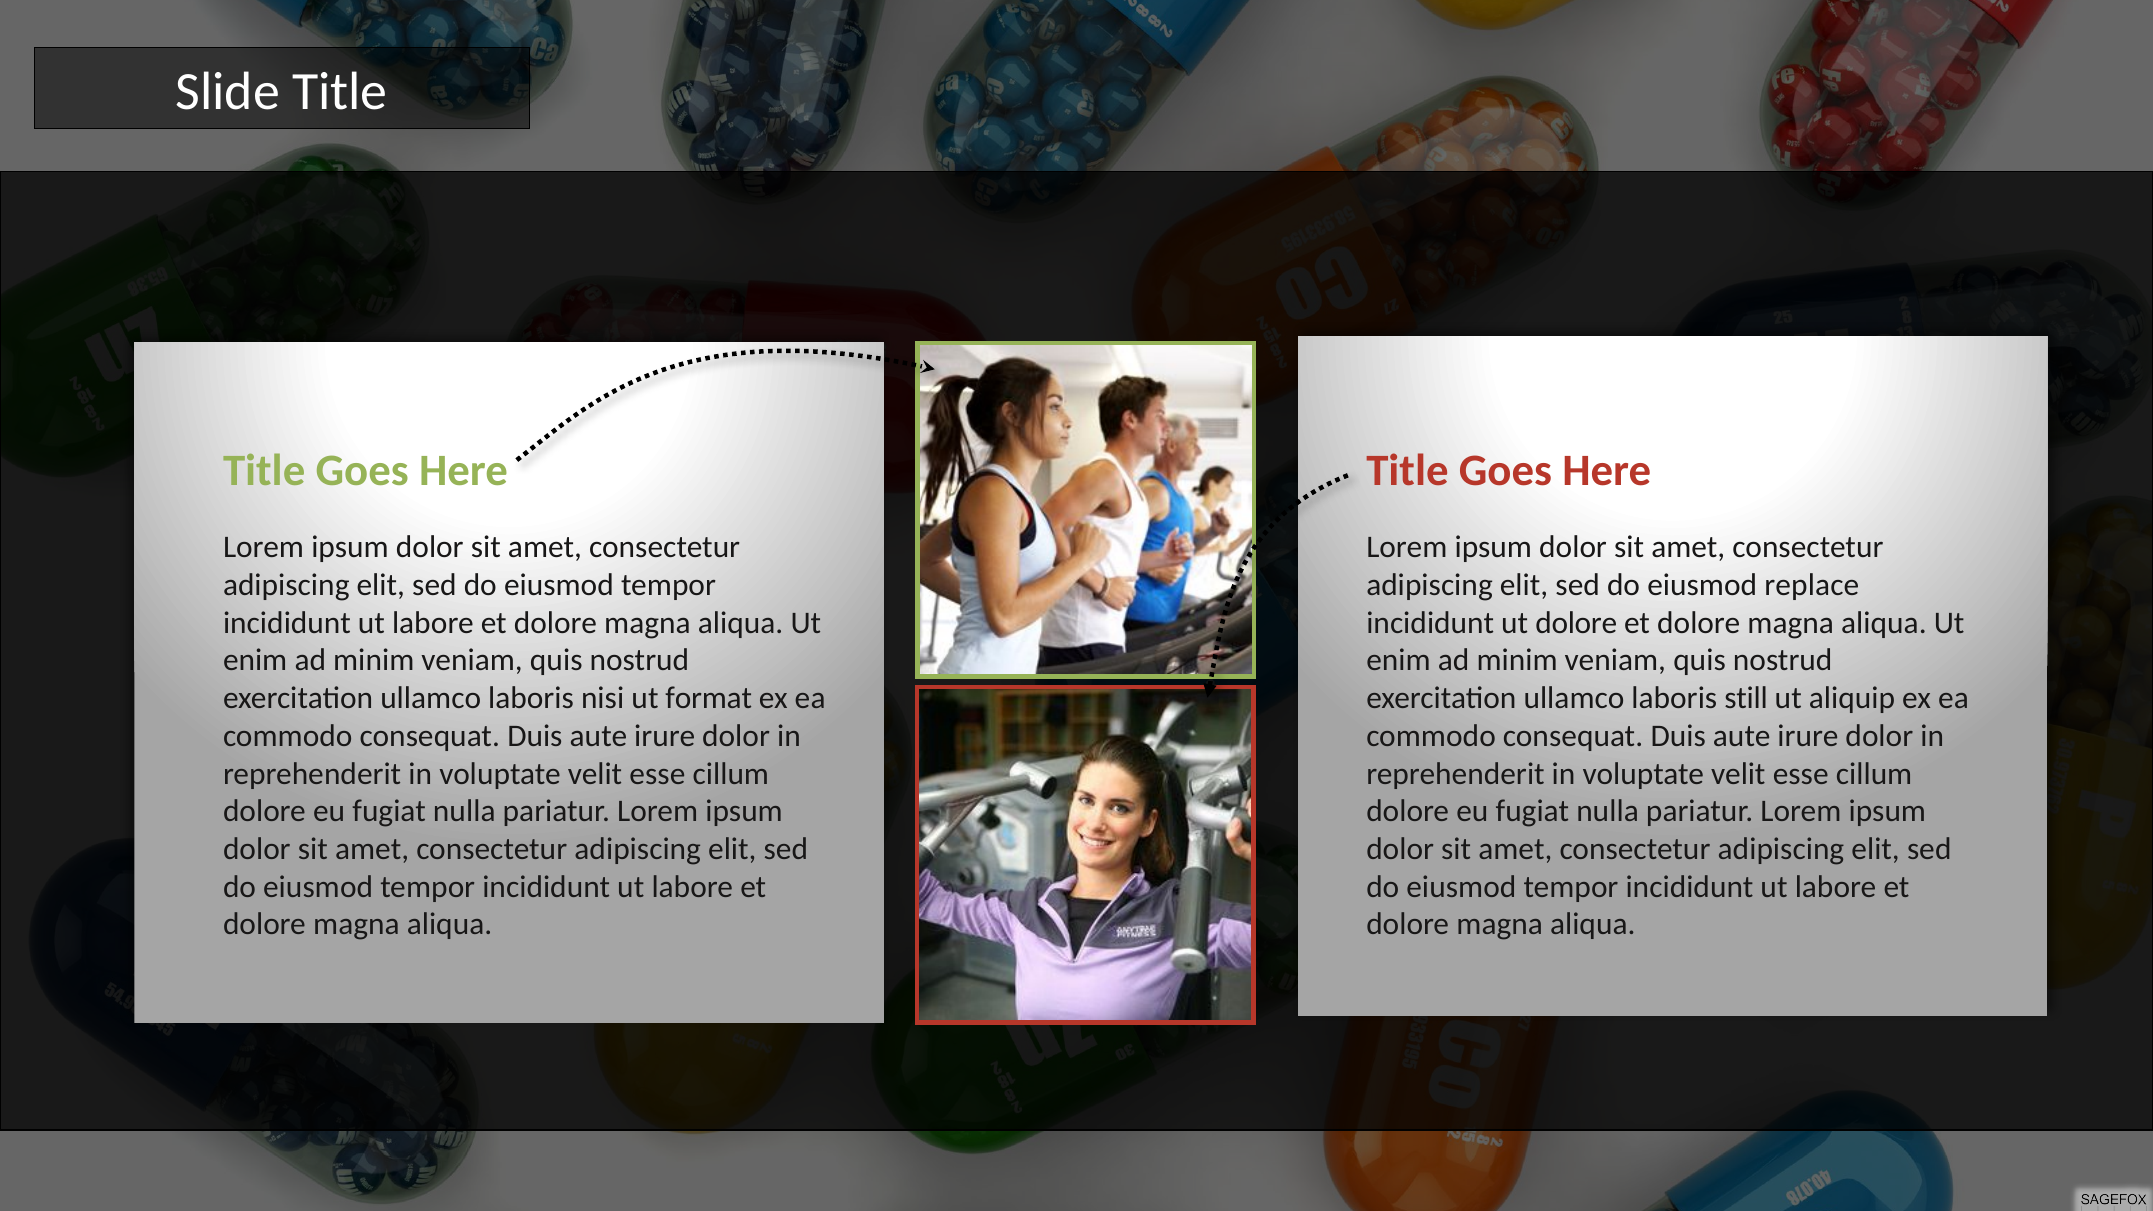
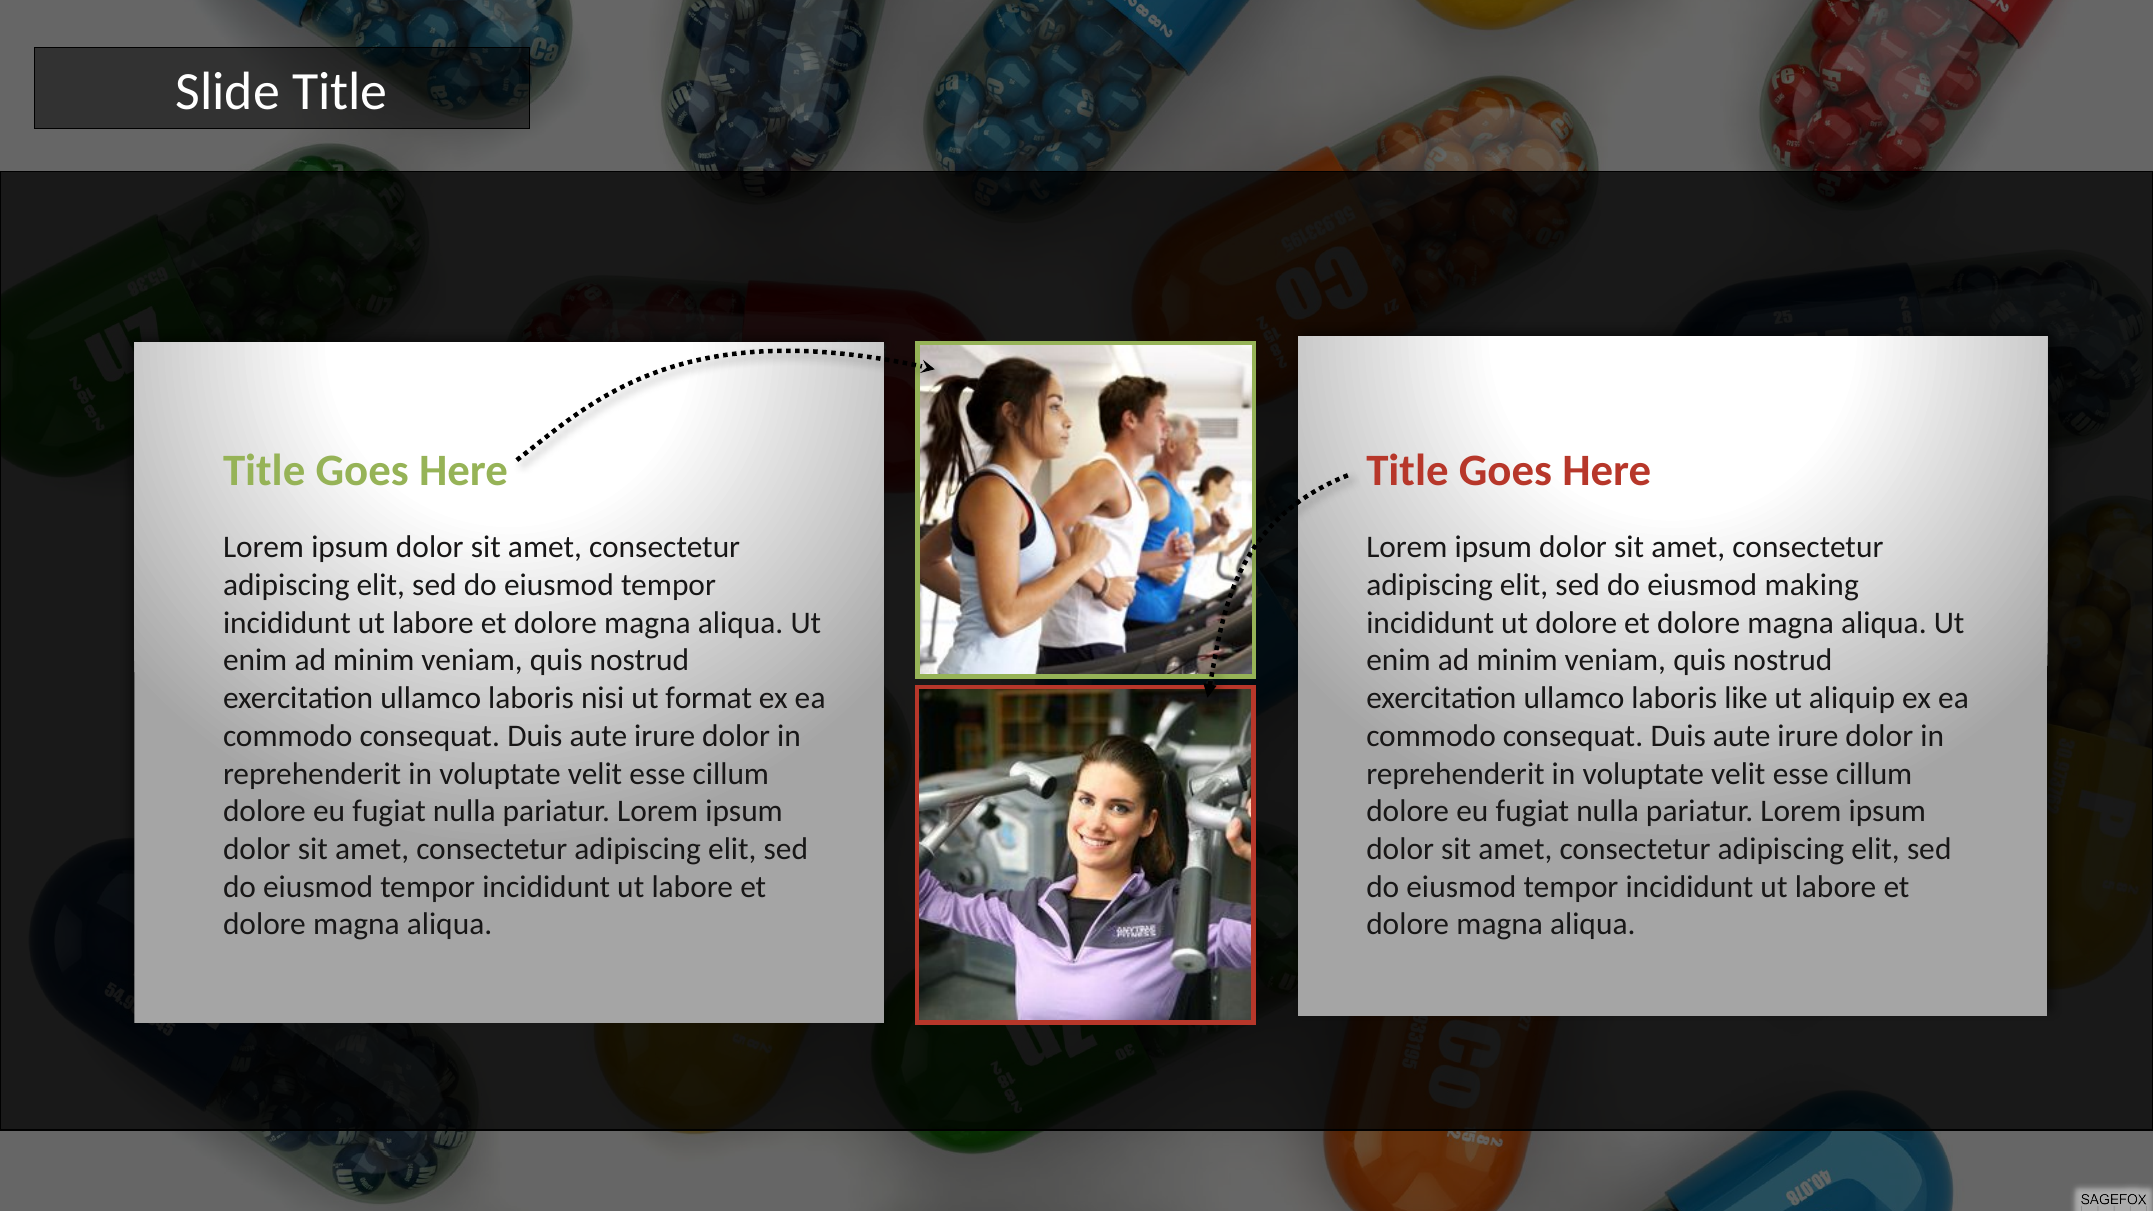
replace: replace -> making
still: still -> like
